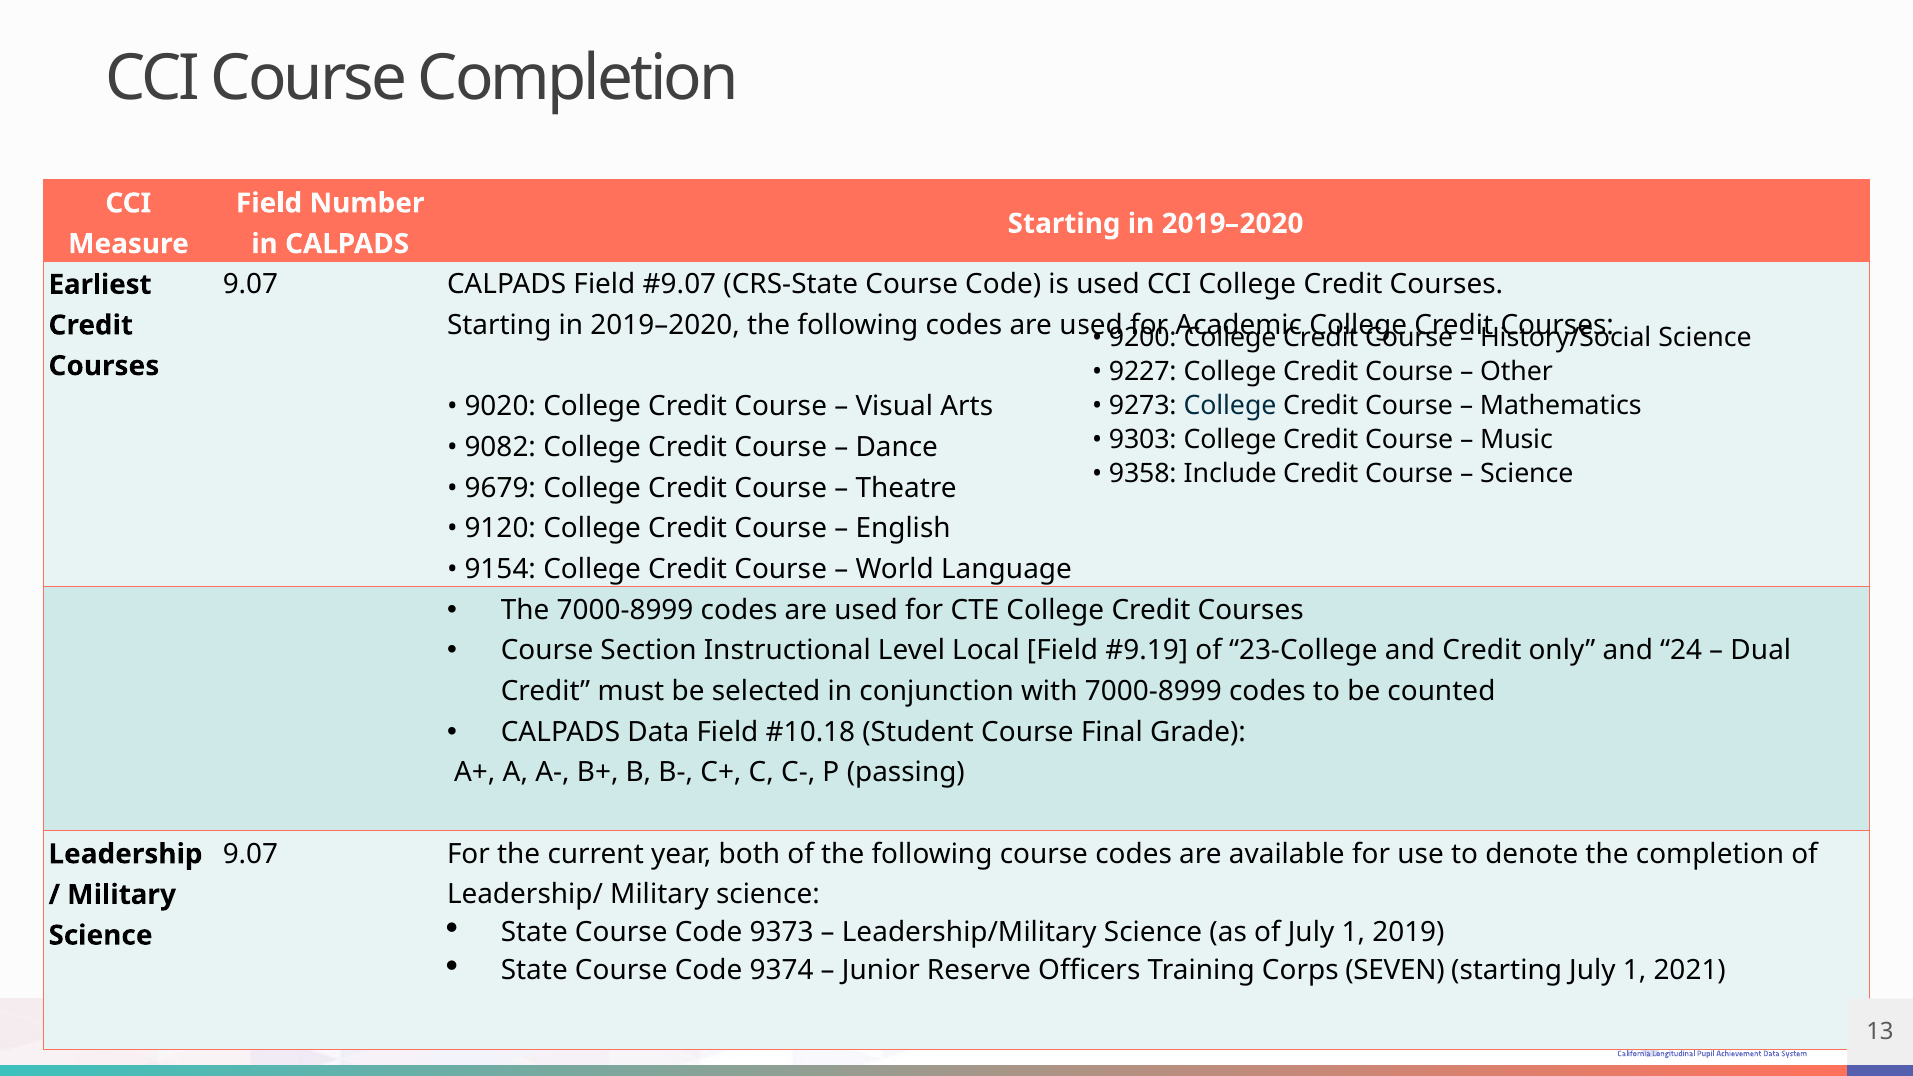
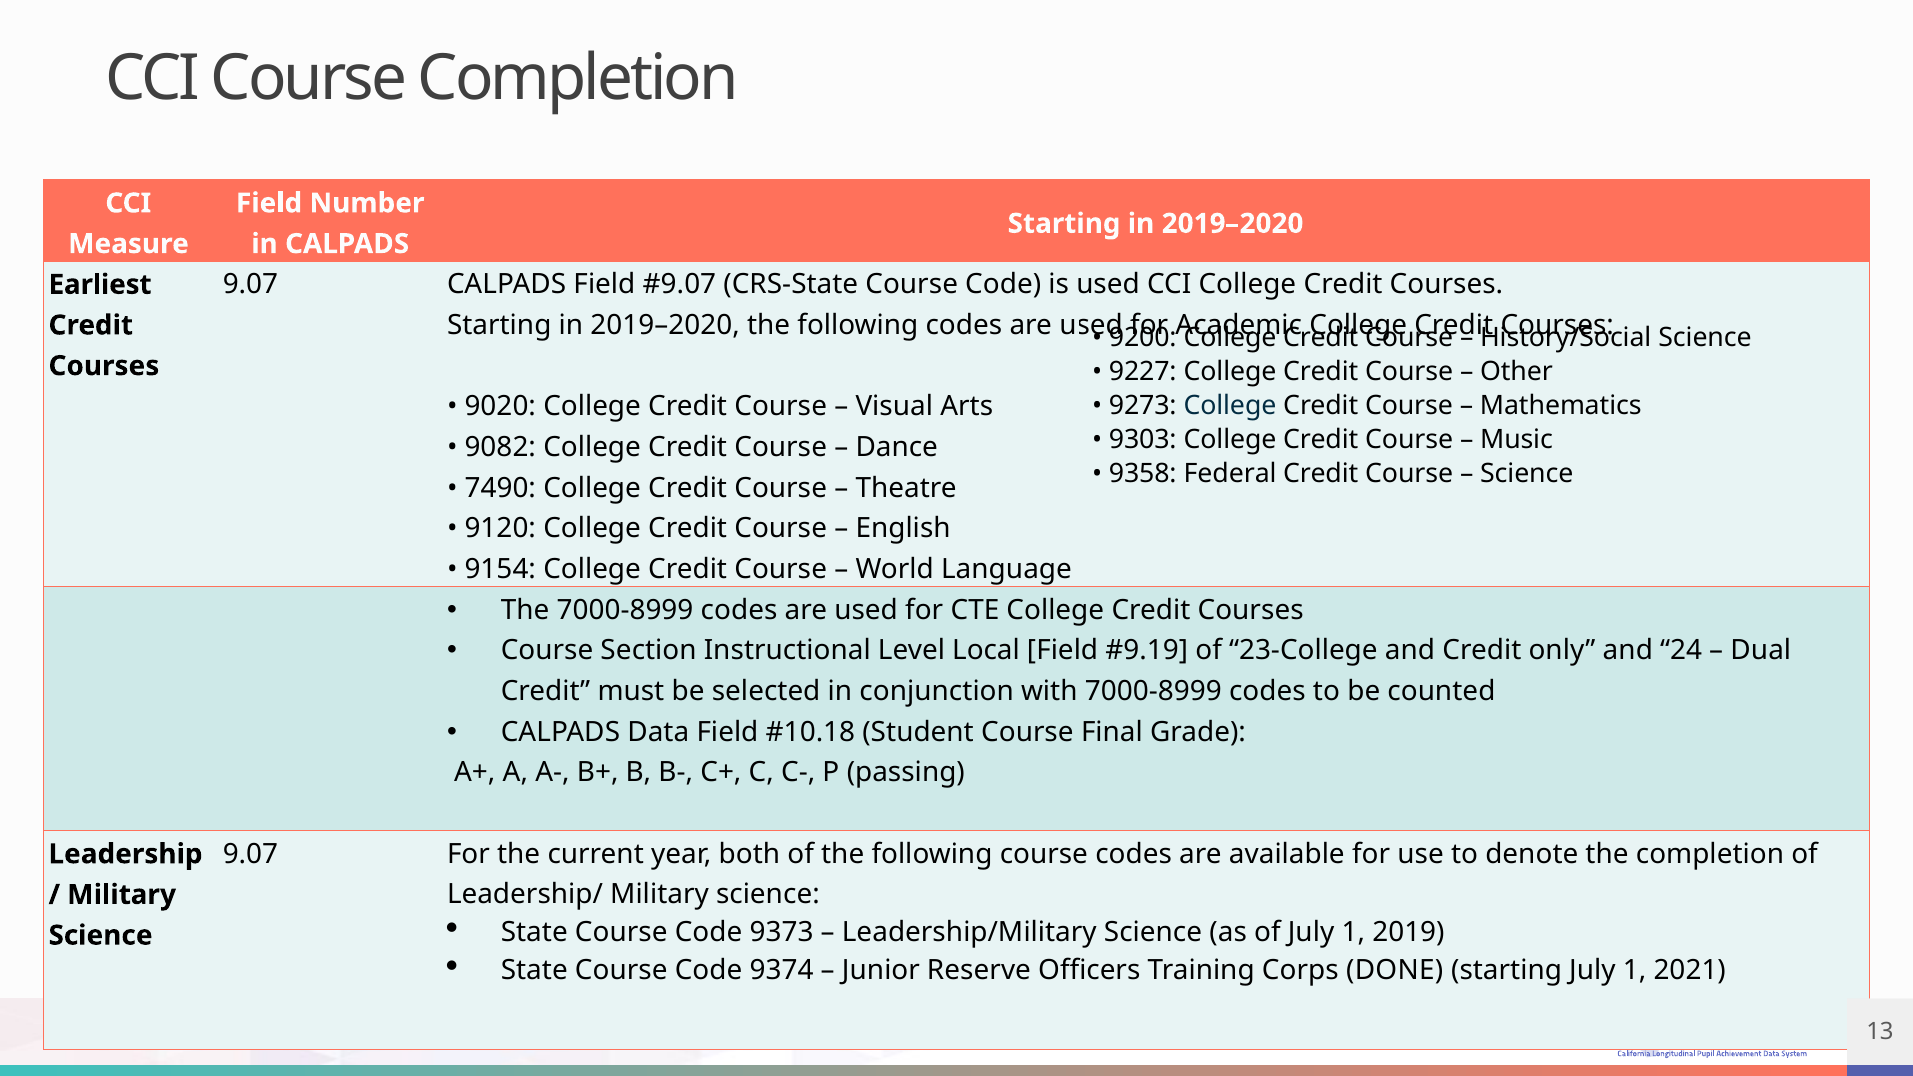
Include: Include -> Federal
9679: 9679 -> 7490
SEVEN: SEVEN -> DONE
